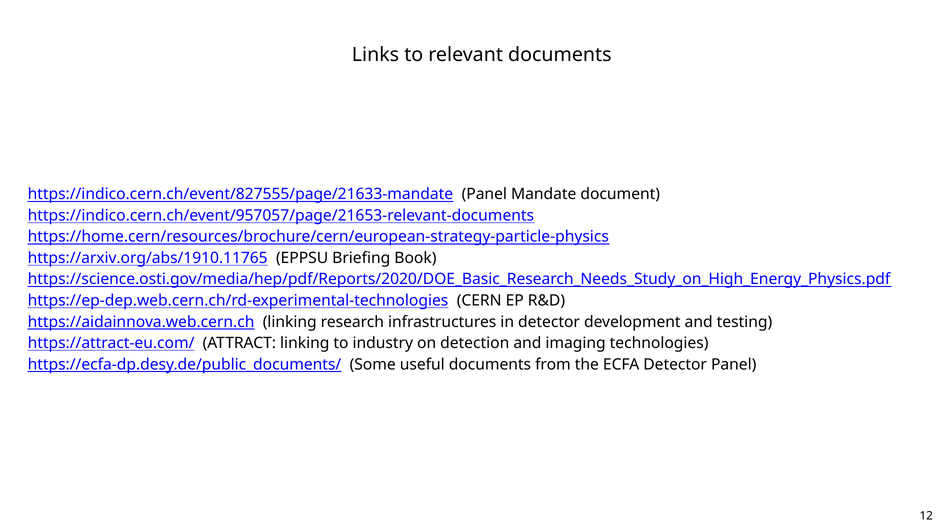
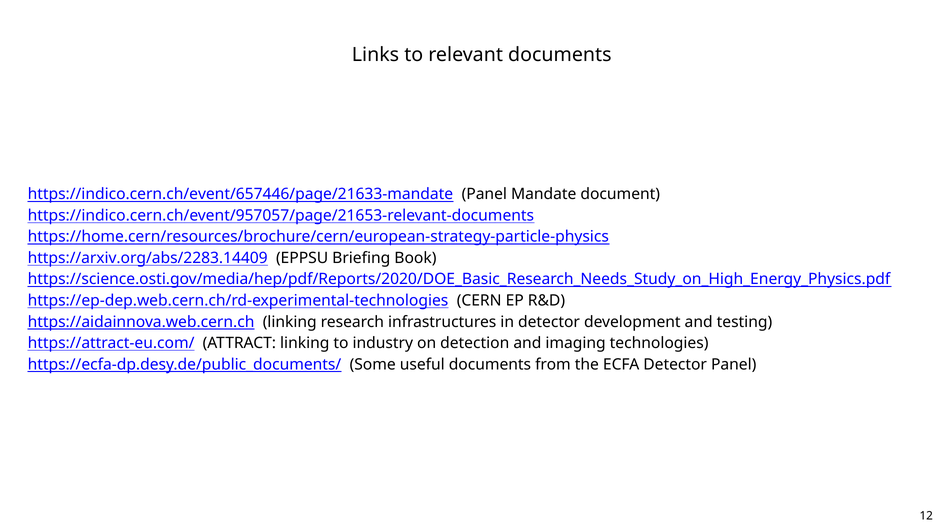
https://indico.cern.ch/event/827555/page/21633-mandate: https://indico.cern.ch/event/827555/page/21633-mandate -> https://indico.cern.ch/event/657446/page/21633-mandate
https://arxiv.org/abs/1910.11765: https://arxiv.org/abs/1910.11765 -> https://arxiv.org/abs/2283.14409
